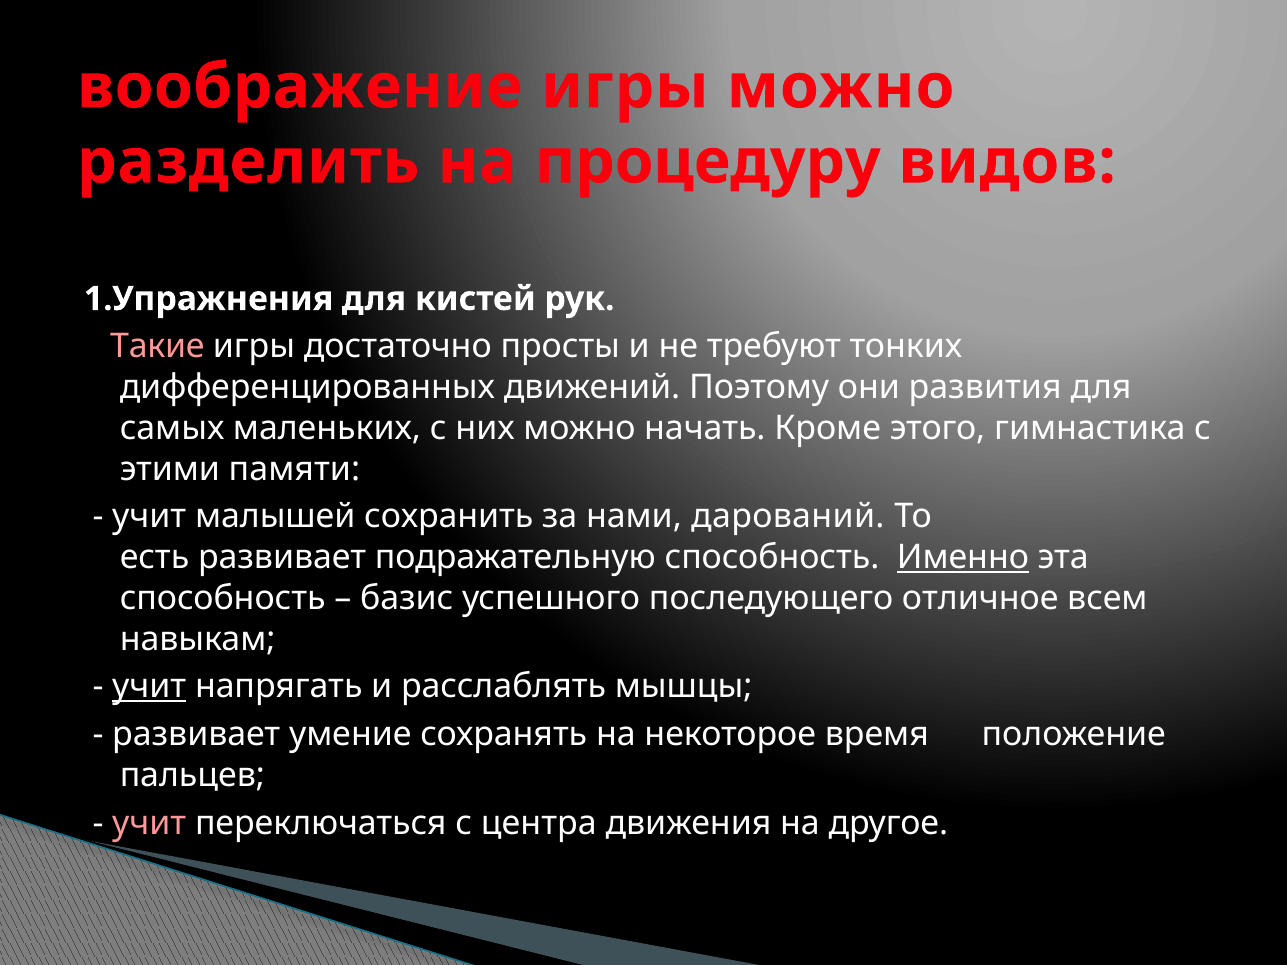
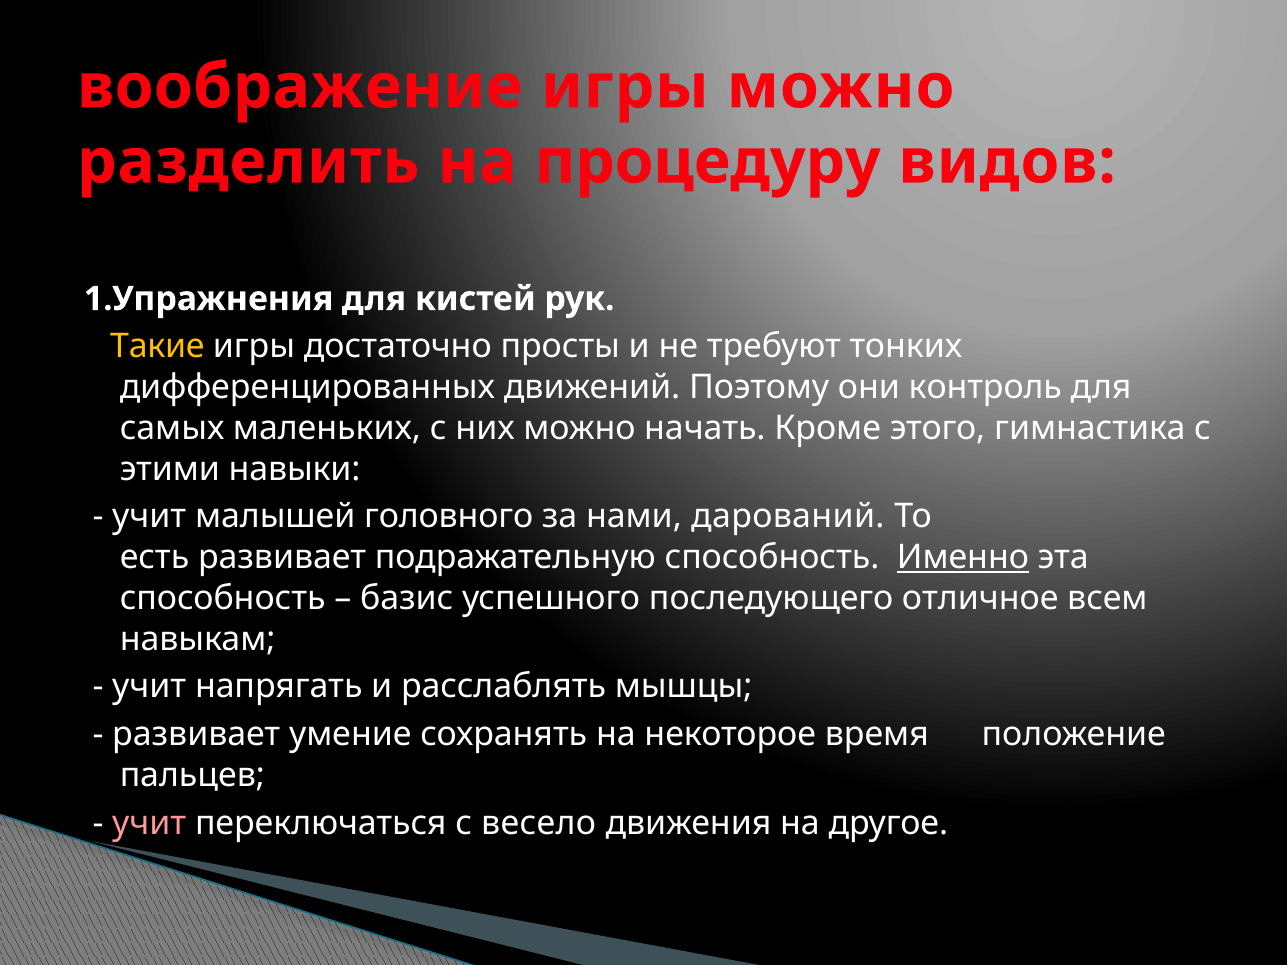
Такие colour: pink -> yellow
развития: развития -> контроль
памяти: памяти -> навыки
сохранить: сохранить -> головного
учит at (149, 687) underline: present -> none
центра: центра -> весело
